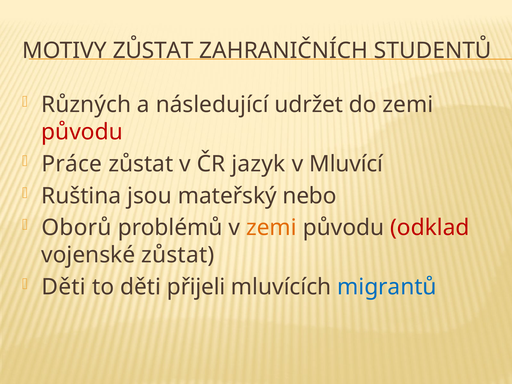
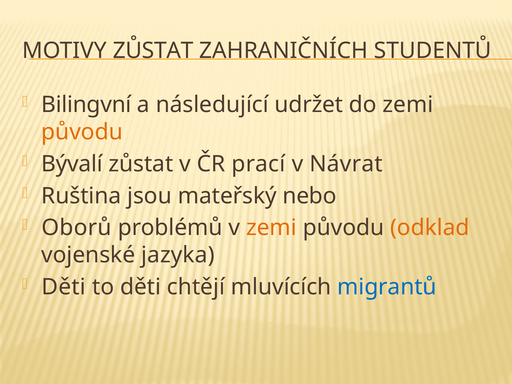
Různých: Různých -> Bilingvní
původu at (82, 132) colour: red -> orange
Práce: Práce -> Bývalí
jazyk: jazyk -> prací
Mluvící: Mluvící -> Návrat
odklad colour: red -> orange
vojenské zůstat: zůstat -> jazyka
přijeli: přijeli -> chtějí
